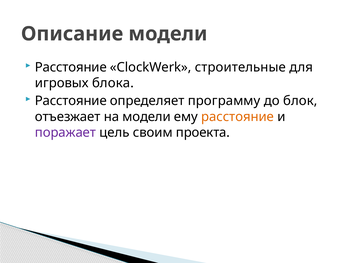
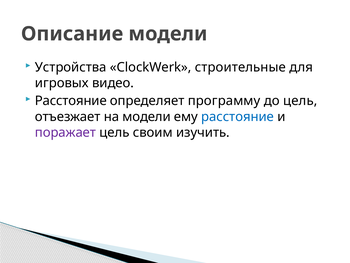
Расстояние at (71, 67): Расстояние -> Устройства
блока: блока -> видео
до блок: блок -> цель
расстояние at (238, 116) colour: orange -> blue
проекта: проекта -> изучить
